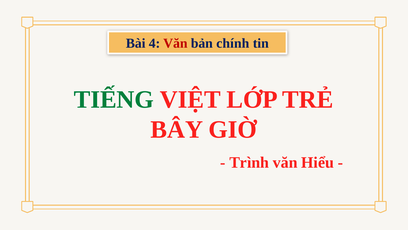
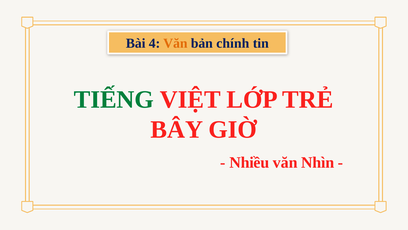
Văn at (175, 43) colour: red -> orange
Trình: Trình -> Nhiều
Hiểu: Hiểu -> Nhìn
